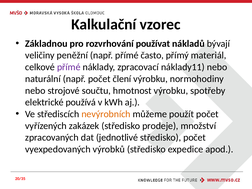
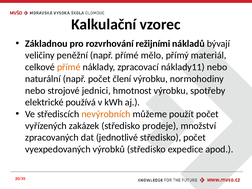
používat: používat -> režijními
často: často -> mělo
přímé at (69, 67) colour: purple -> orange
součtu: součtu -> jednici
